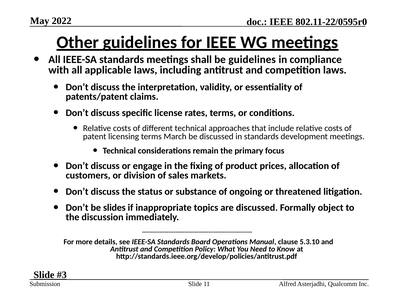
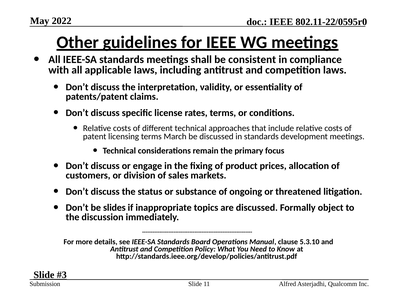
be guidelines: guidelines -> consistent
